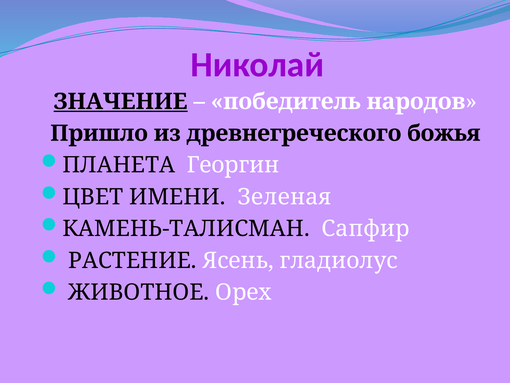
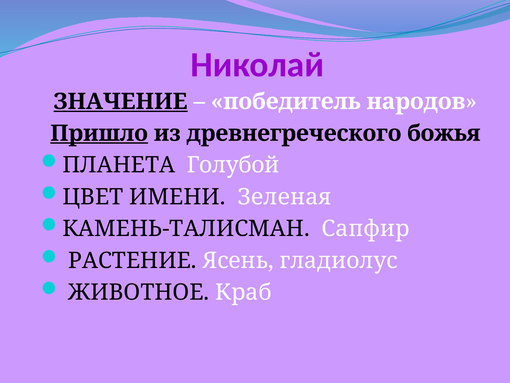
Пришло underline: none -> present
Георгин: Георгин -> Голубой
Орех: Орех -> Краб
